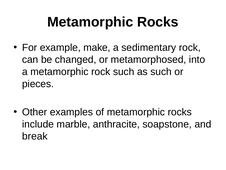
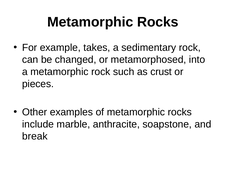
make: make -> takes
as such: such -> crust
